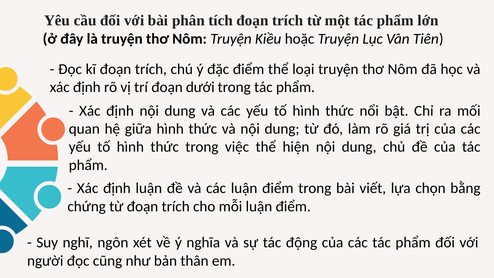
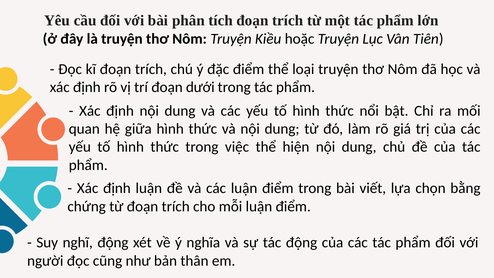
nghĩ ngôn: ngôn -> động
